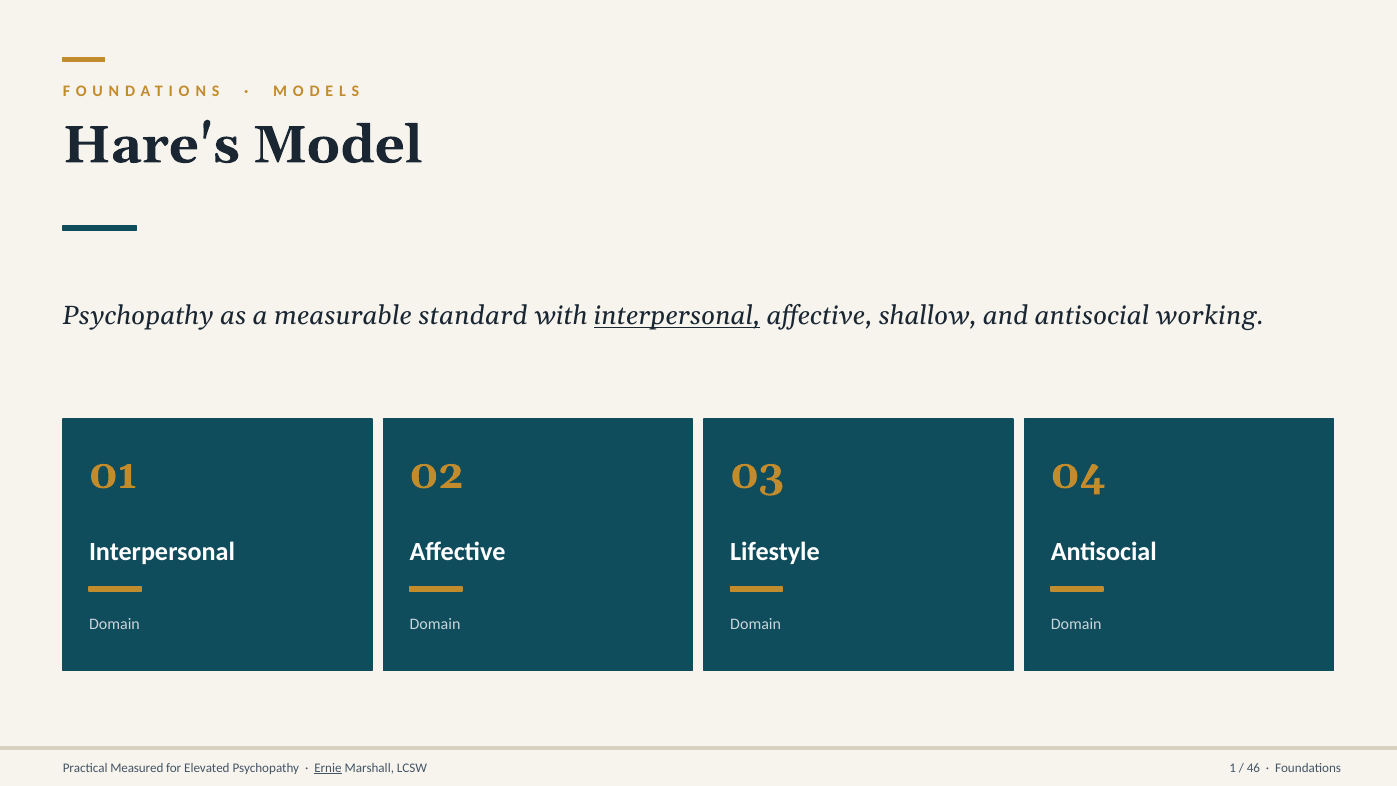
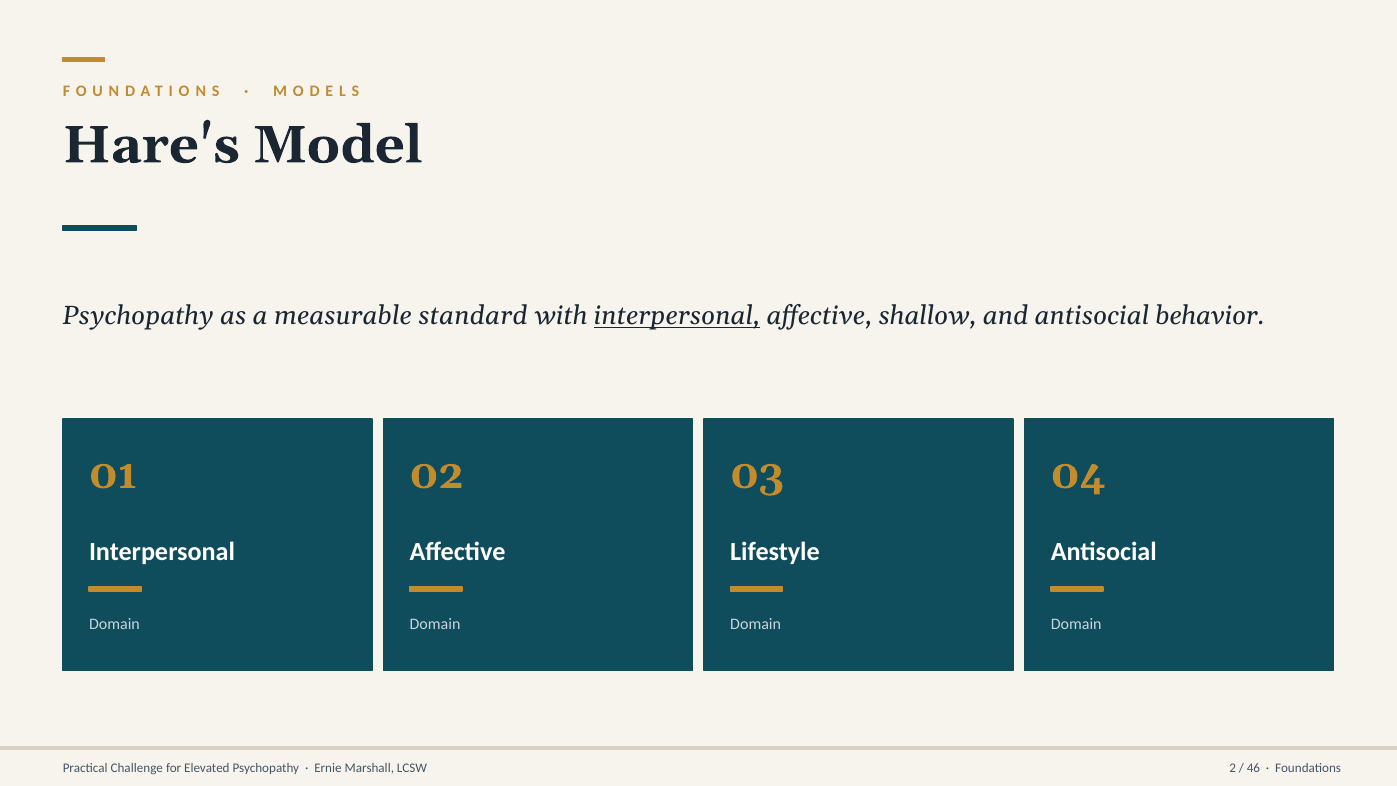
working: working -> behavior
Measured: Measured -> Challenge
Ernie underline: present -> none
1: 1 -> 2
